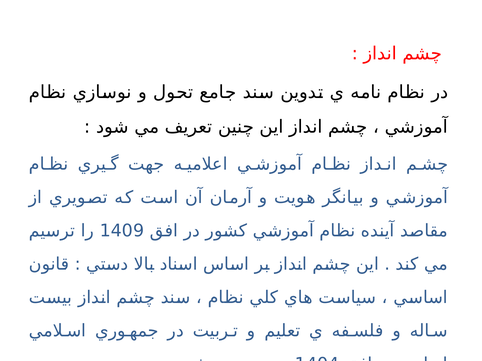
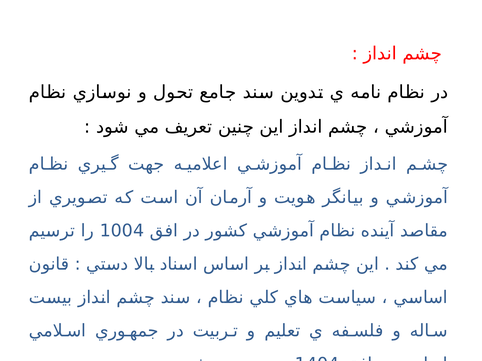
1409: 1409 -> 1004
